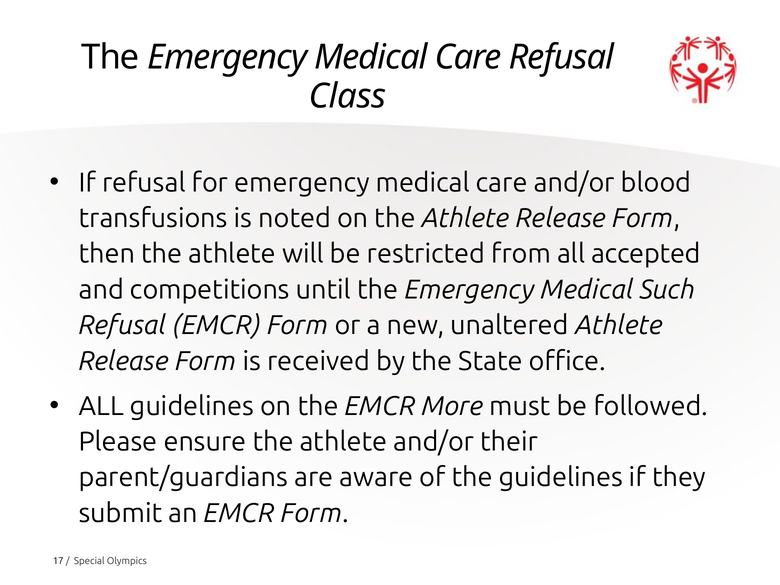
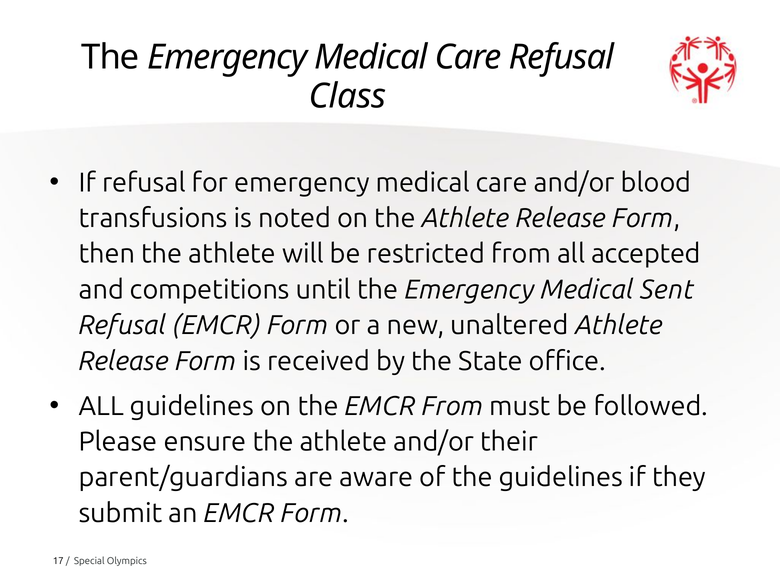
Such: Such -> Sent
EMCR More: More -> From
